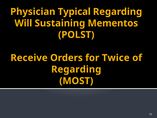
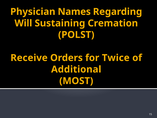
Typical: Typical -> Names
Mementos: Mementos -> Cremation
Regarding at (76, 69): Regarding -> Additional
